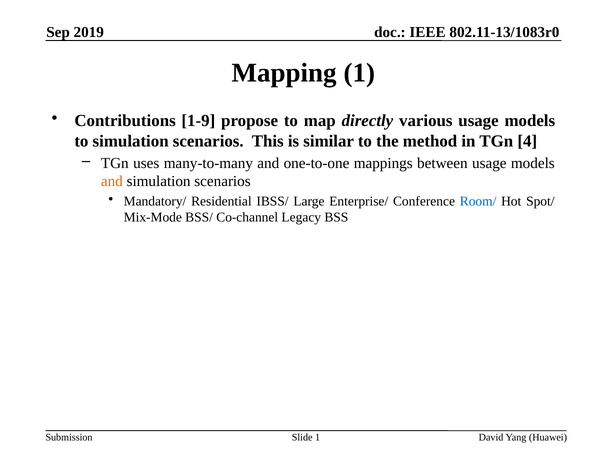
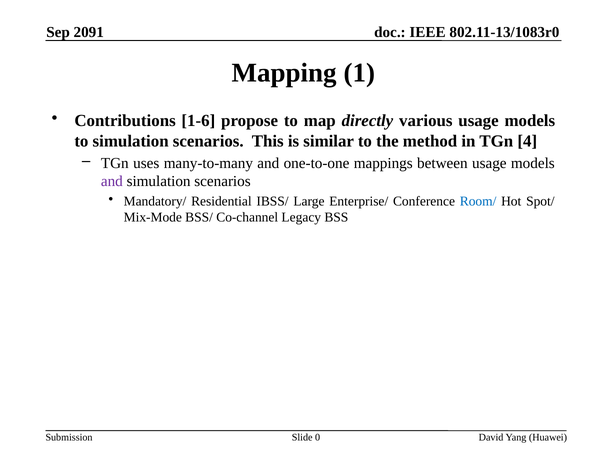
2019: 2019 -> 2091
1-9: 1-9 -> 1-6
and at (112, 181) colour: orange -> purple
Slide 1: 1 -> 0
